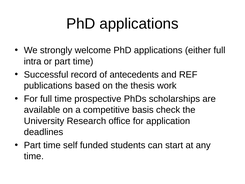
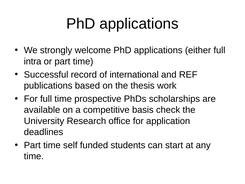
antecedents: antecedents -> international
